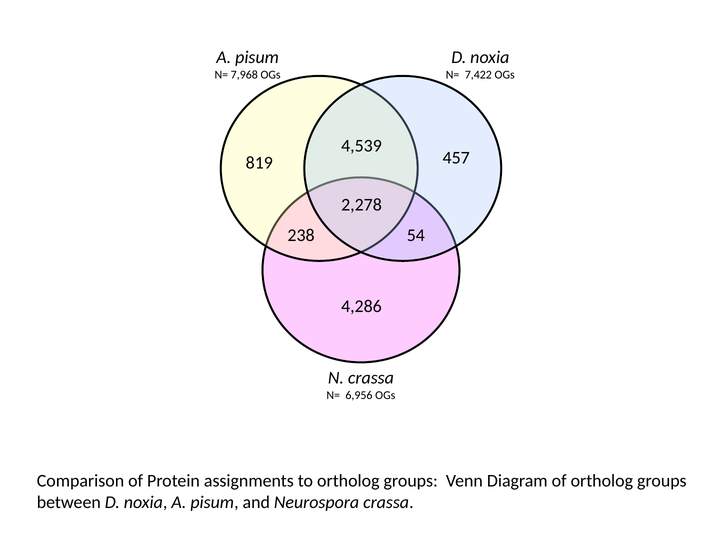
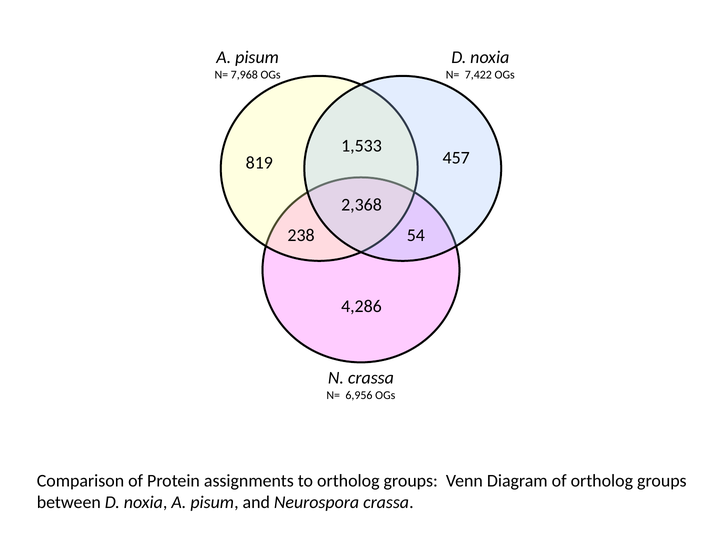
4,539: 4,539 -> 1,533
2,278: 2,278 -> 2,368
